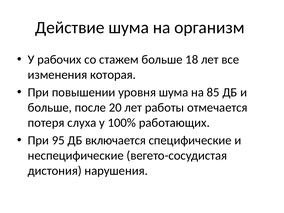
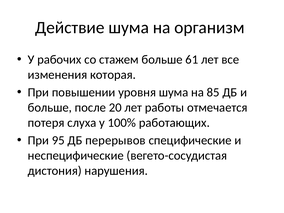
18: 18 -> 61
включается: включается -> перерывов
